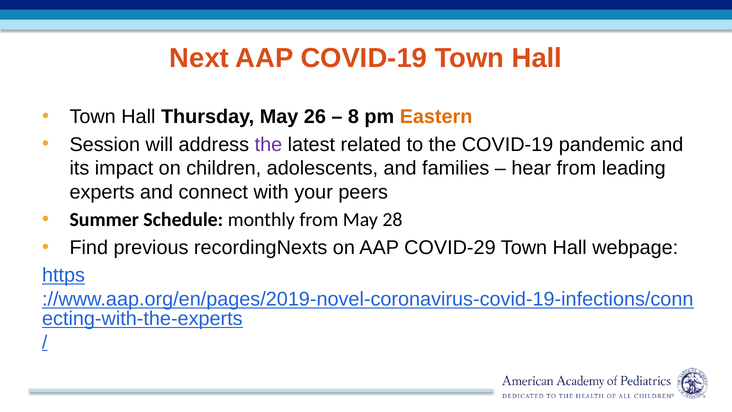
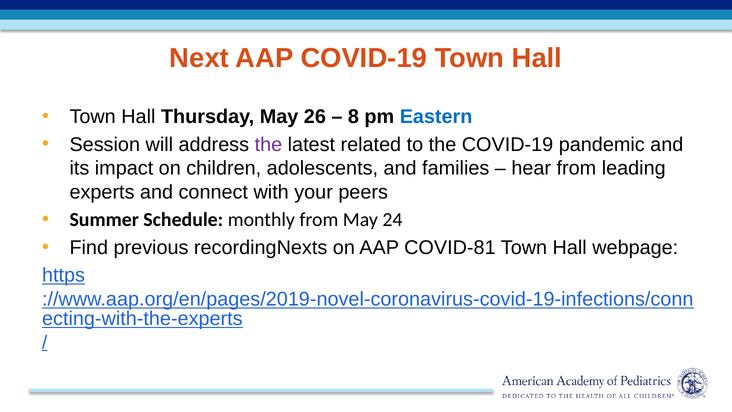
Eastern colour: orange -> blue
28: 28 -> 24
COVID-29: COVID-29 -> COVID-81
